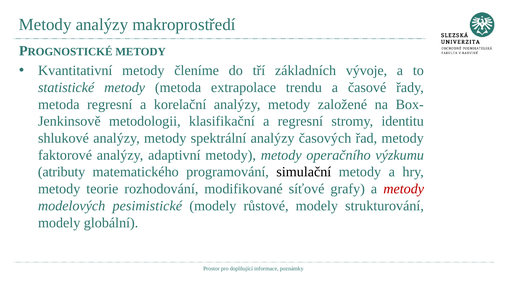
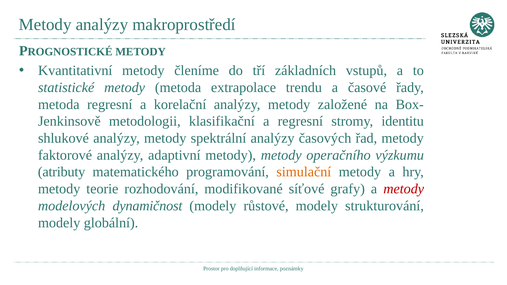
vývoje: vývoje -> vstupů
simulační colour: black -> orange
pesimistické: pesimistické -> dynamičnost
